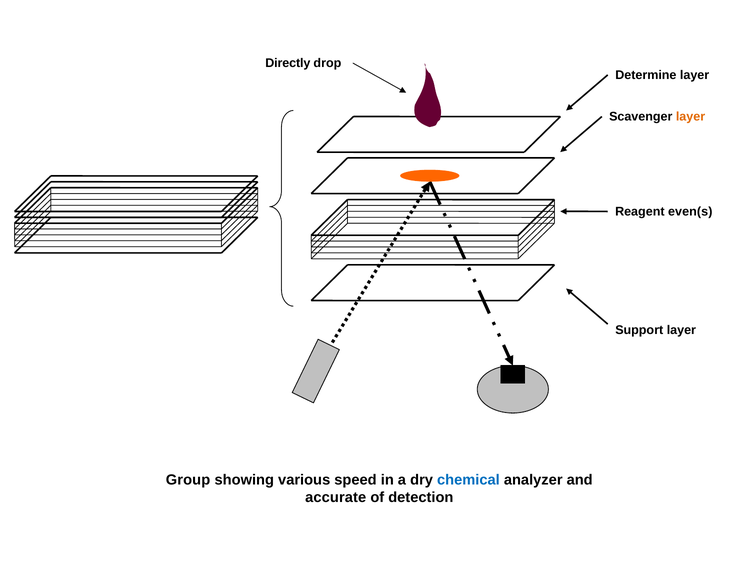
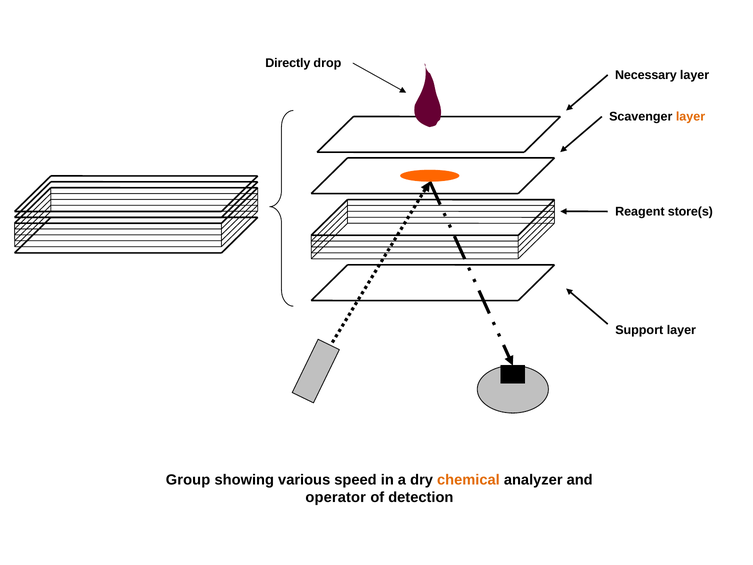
Determine: Determine -> Necessary
even(s: even(s -> store(s
chemical colour: blue -> orange
accurate: accurate -> operator
